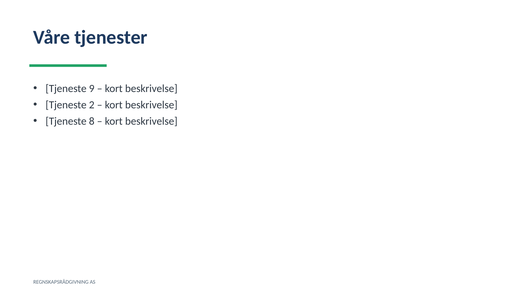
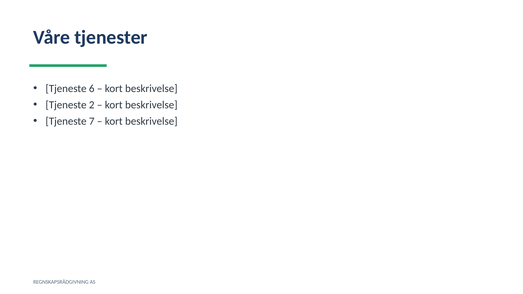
9: 9 -> 6
8: 8 -> 7
